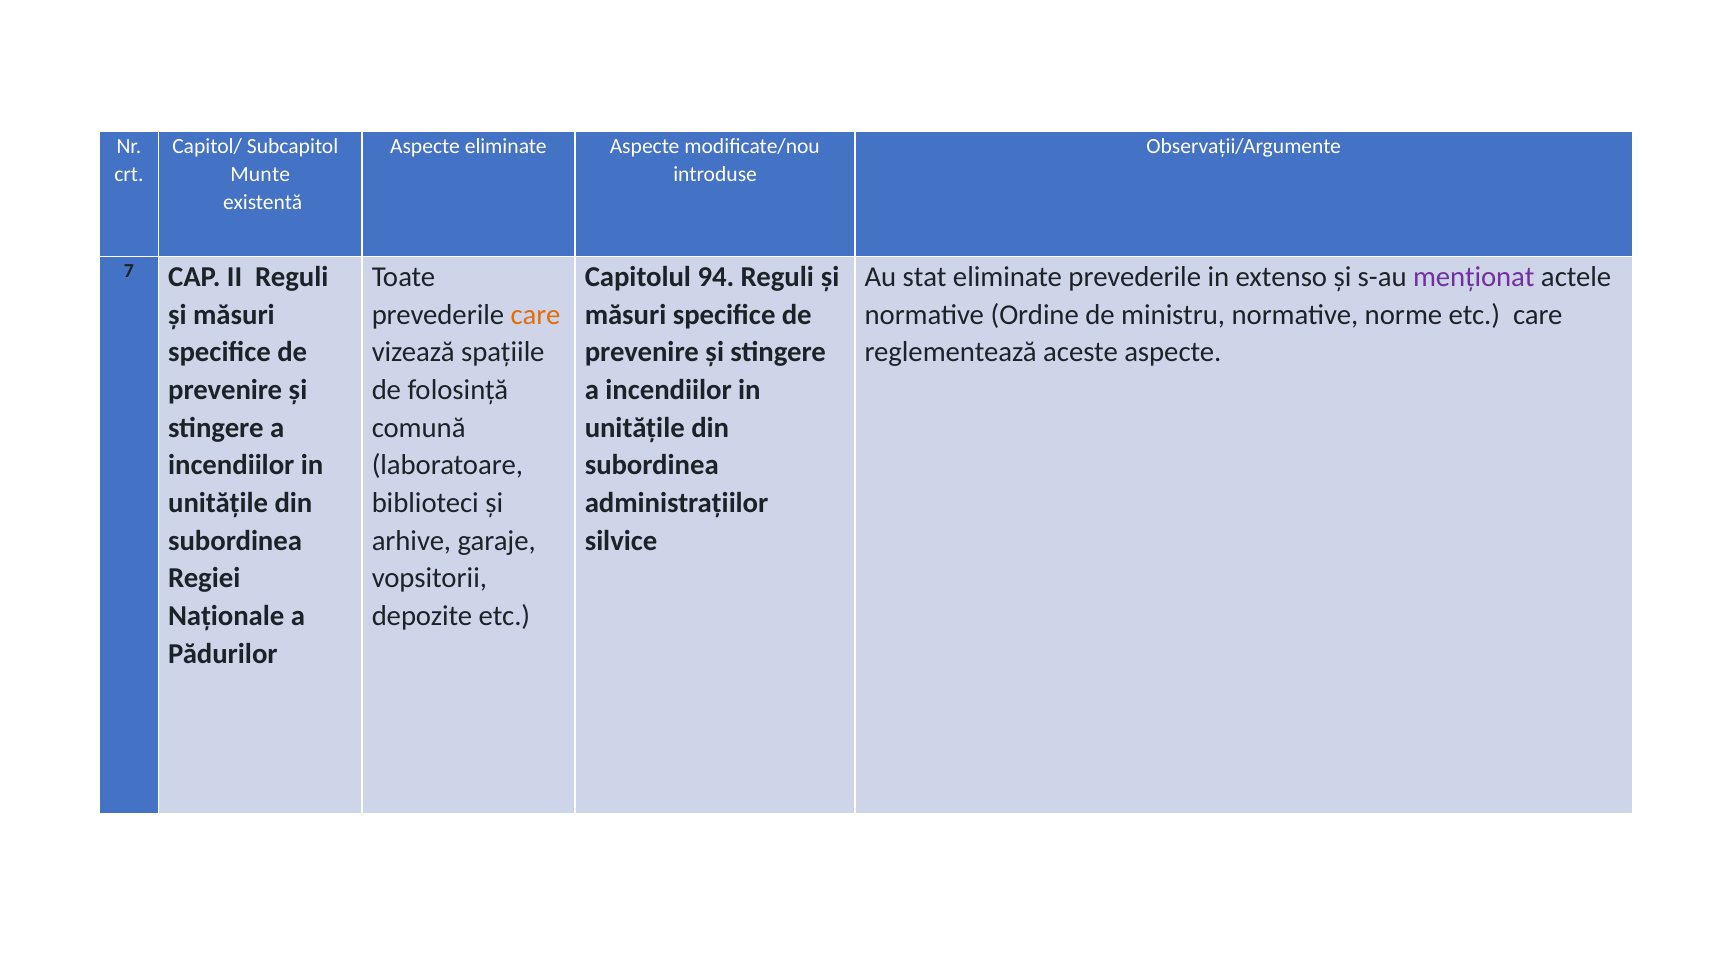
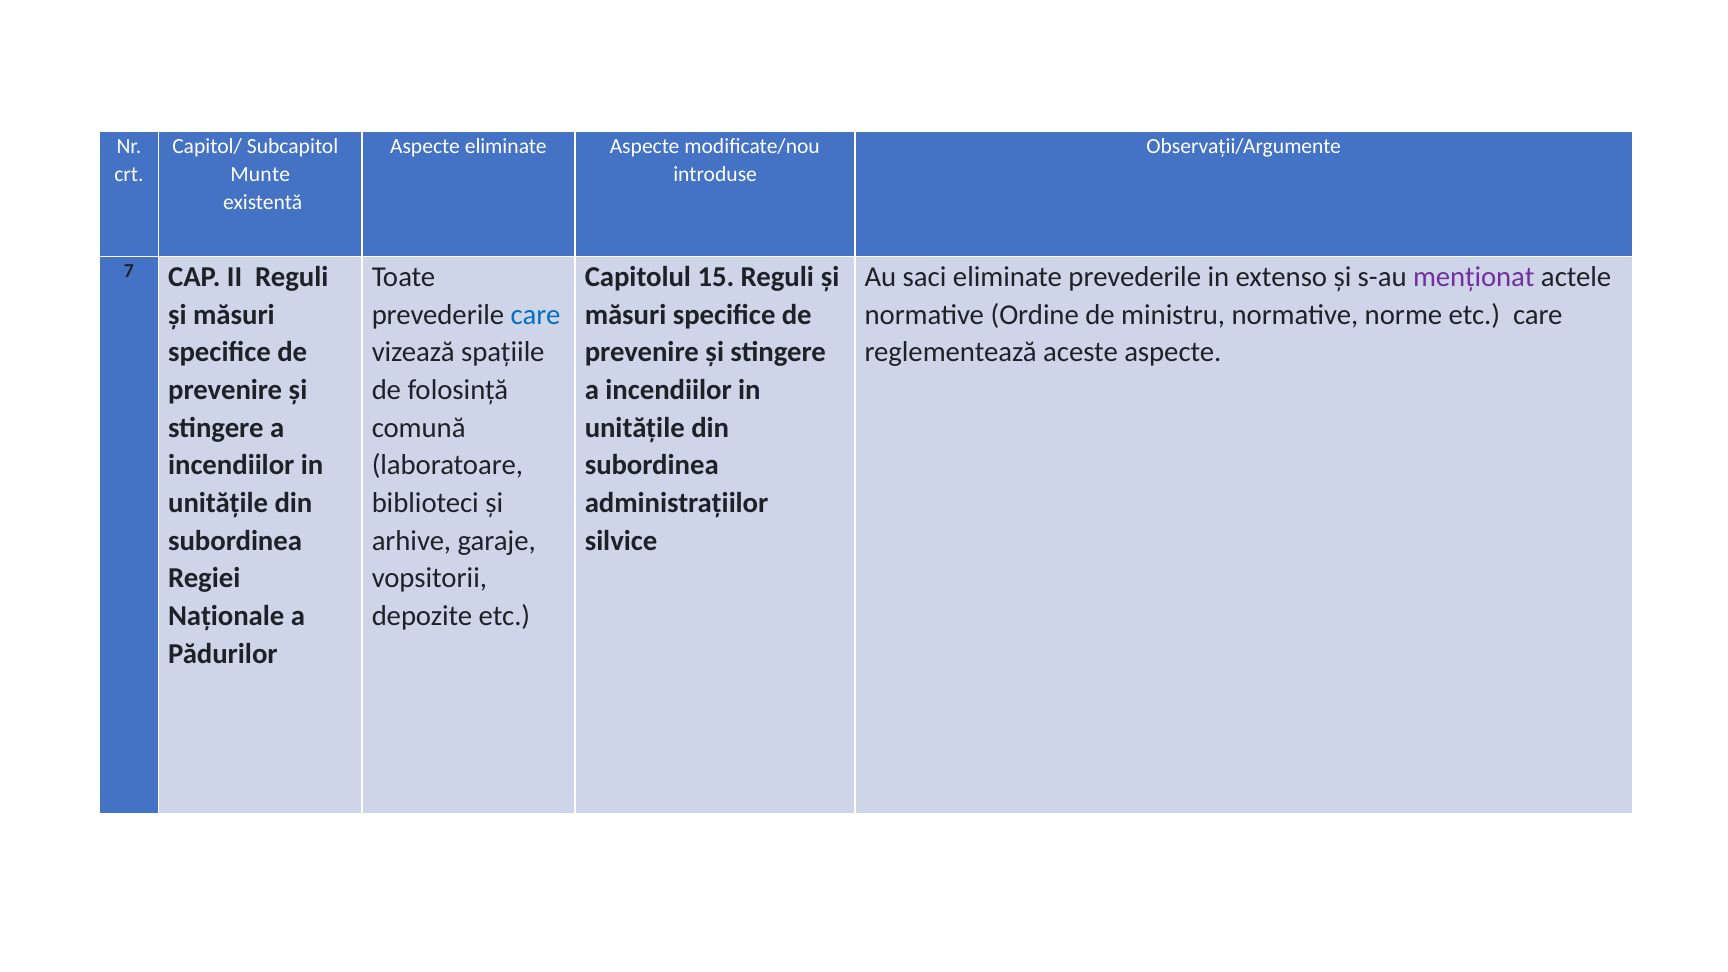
94: 94 -> 15
stat: stat -> saci
care at (536, 315) colour: orange -> blue
